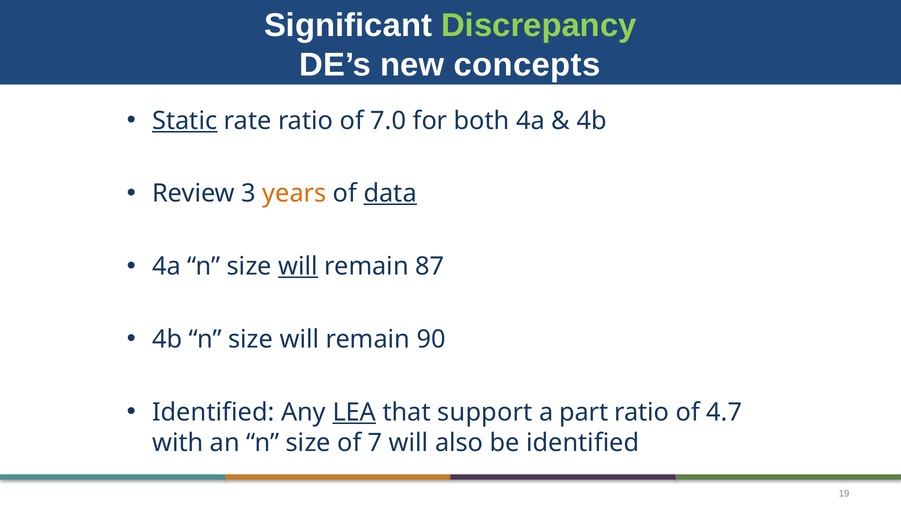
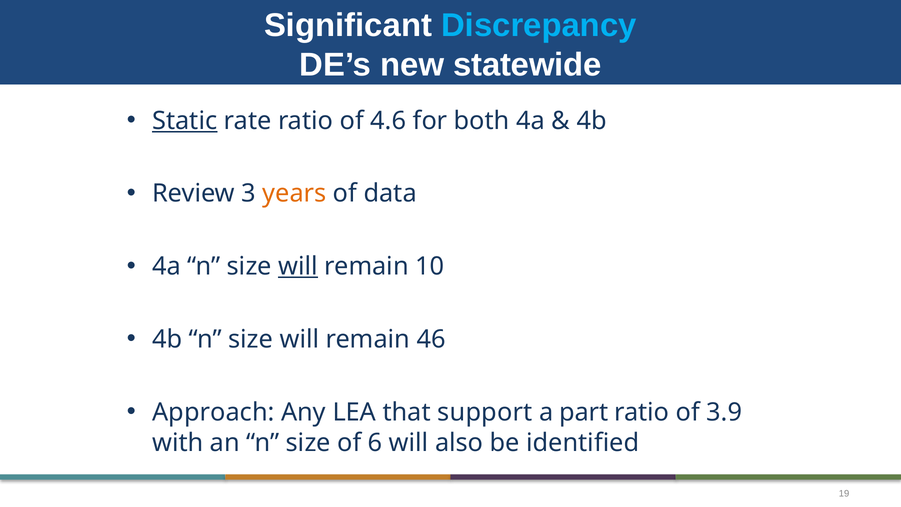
Discrepancy colour: light green -> light blue
concepts: concepts -> statewide
7.0: 7.0 -> 4.6
data underline: present -> none
87: 87 -> 10
90: 90 -> 46
Identified at (213, 412): Identified -> Approach
LEA underline: present -> none
4.7: 4.7 -> 3.9
7: 7 -> 6
